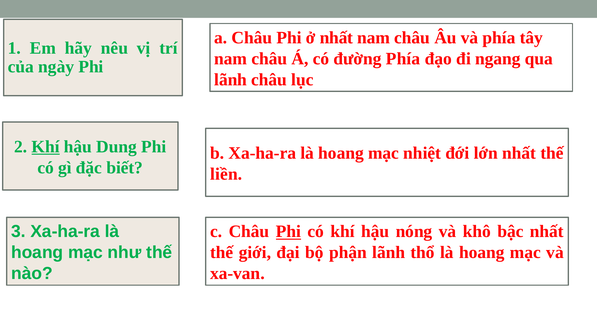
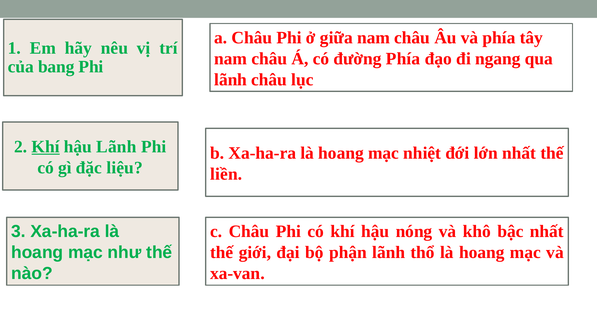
ở nhất: nhất -> giữa
ngày: ngày -> bang
hậu Dung: Dung -> Lãnh
biết: biết -> liệu
Phi at (288, 231) underline: present -> none
